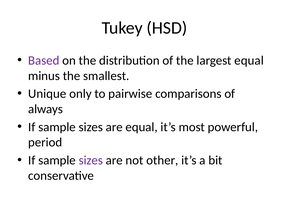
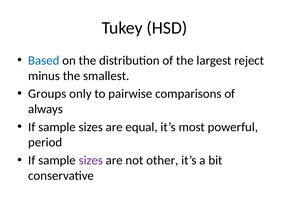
Based colour: purple -> blue
largest equal: equal -> reject
Unique: Unique -> Groups
